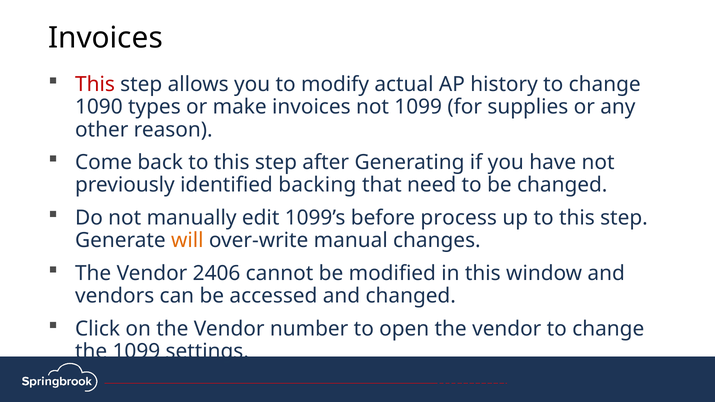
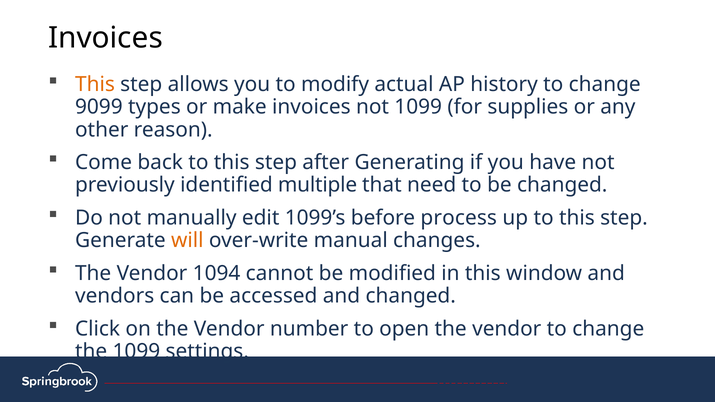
This at (95, 85) colour: red -> orange
1090: 1090 -> 9099
backing: backing -> multiple
2406: 2406 -> 1094
